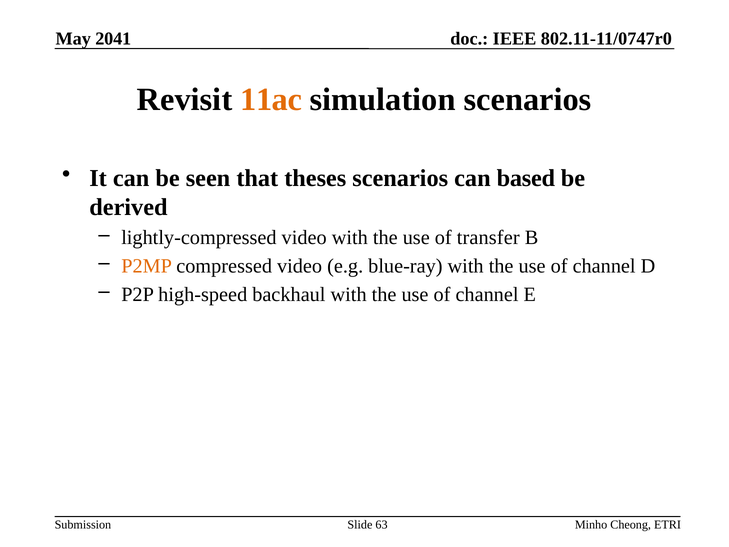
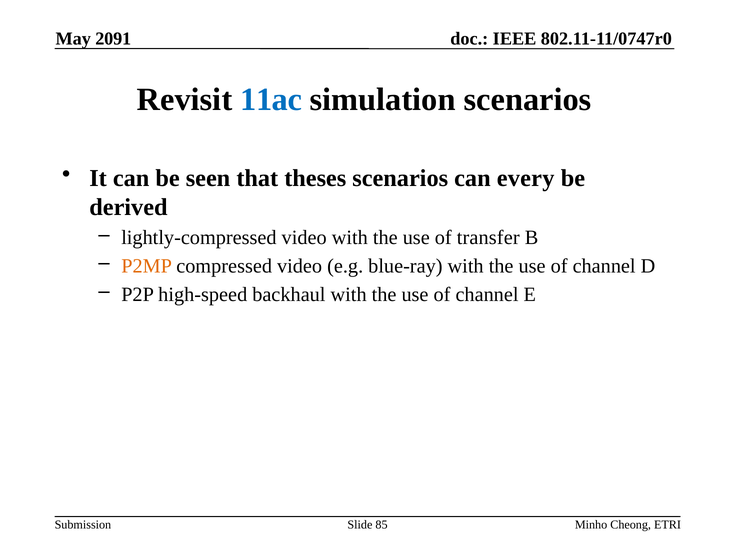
2041: 2041 -> 2091
11ac colour: orange -> blue
based: based -> every
63: 63 -> 85
